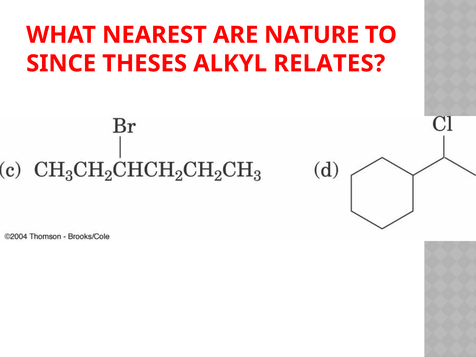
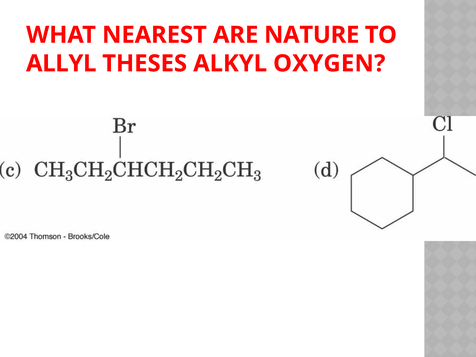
SINCE: SINCE -> ALLYL
RELATES: RELATES -> OXYGEN
